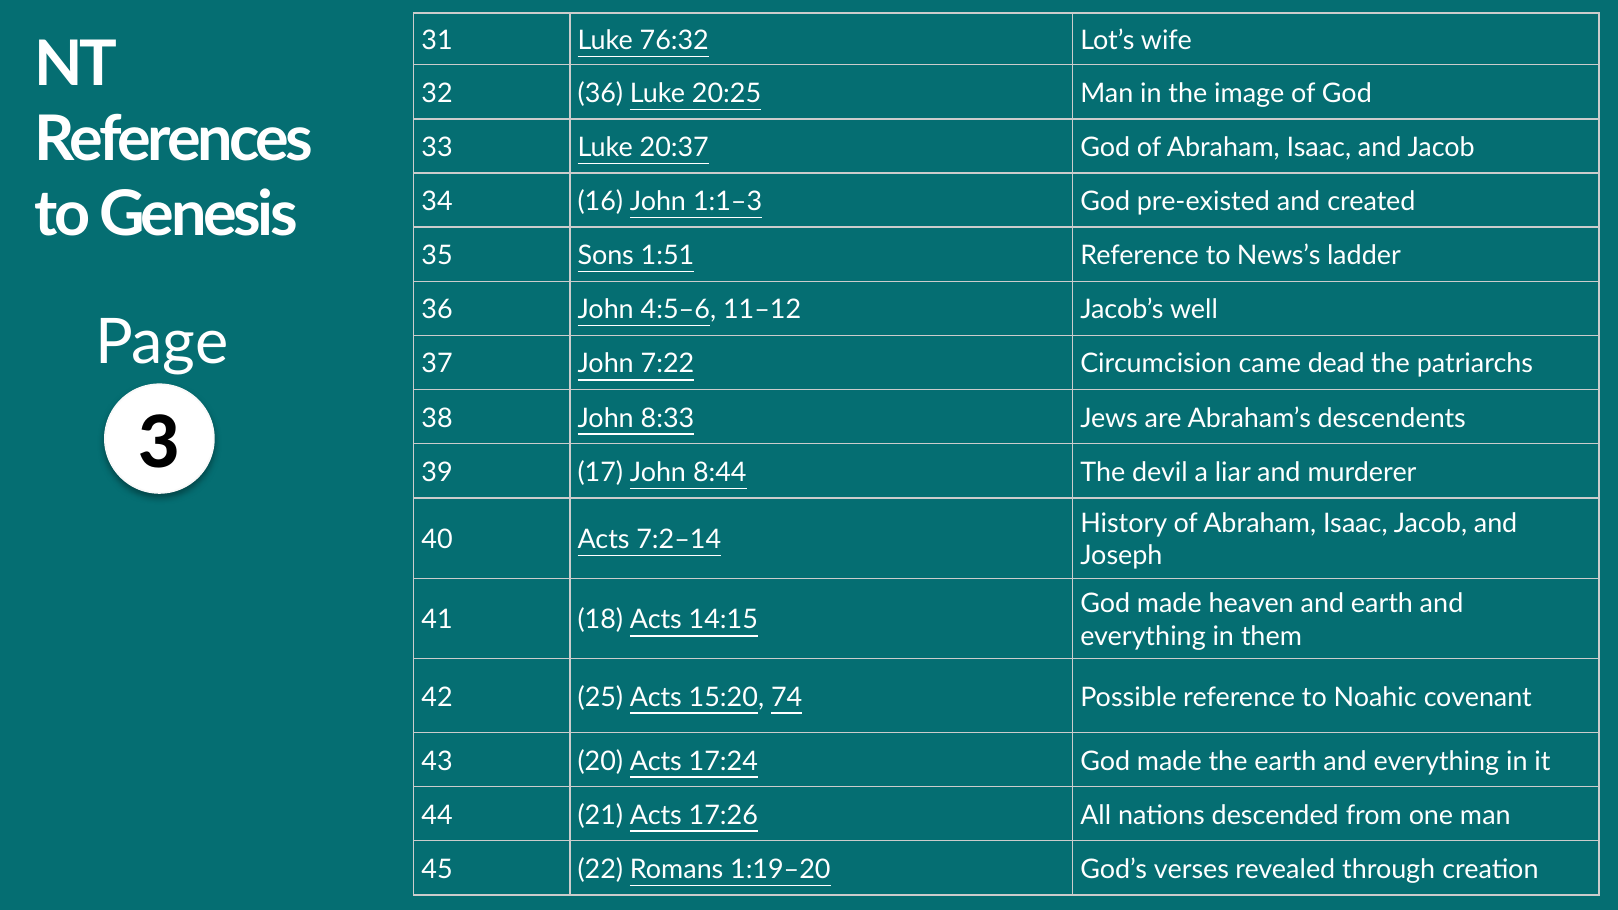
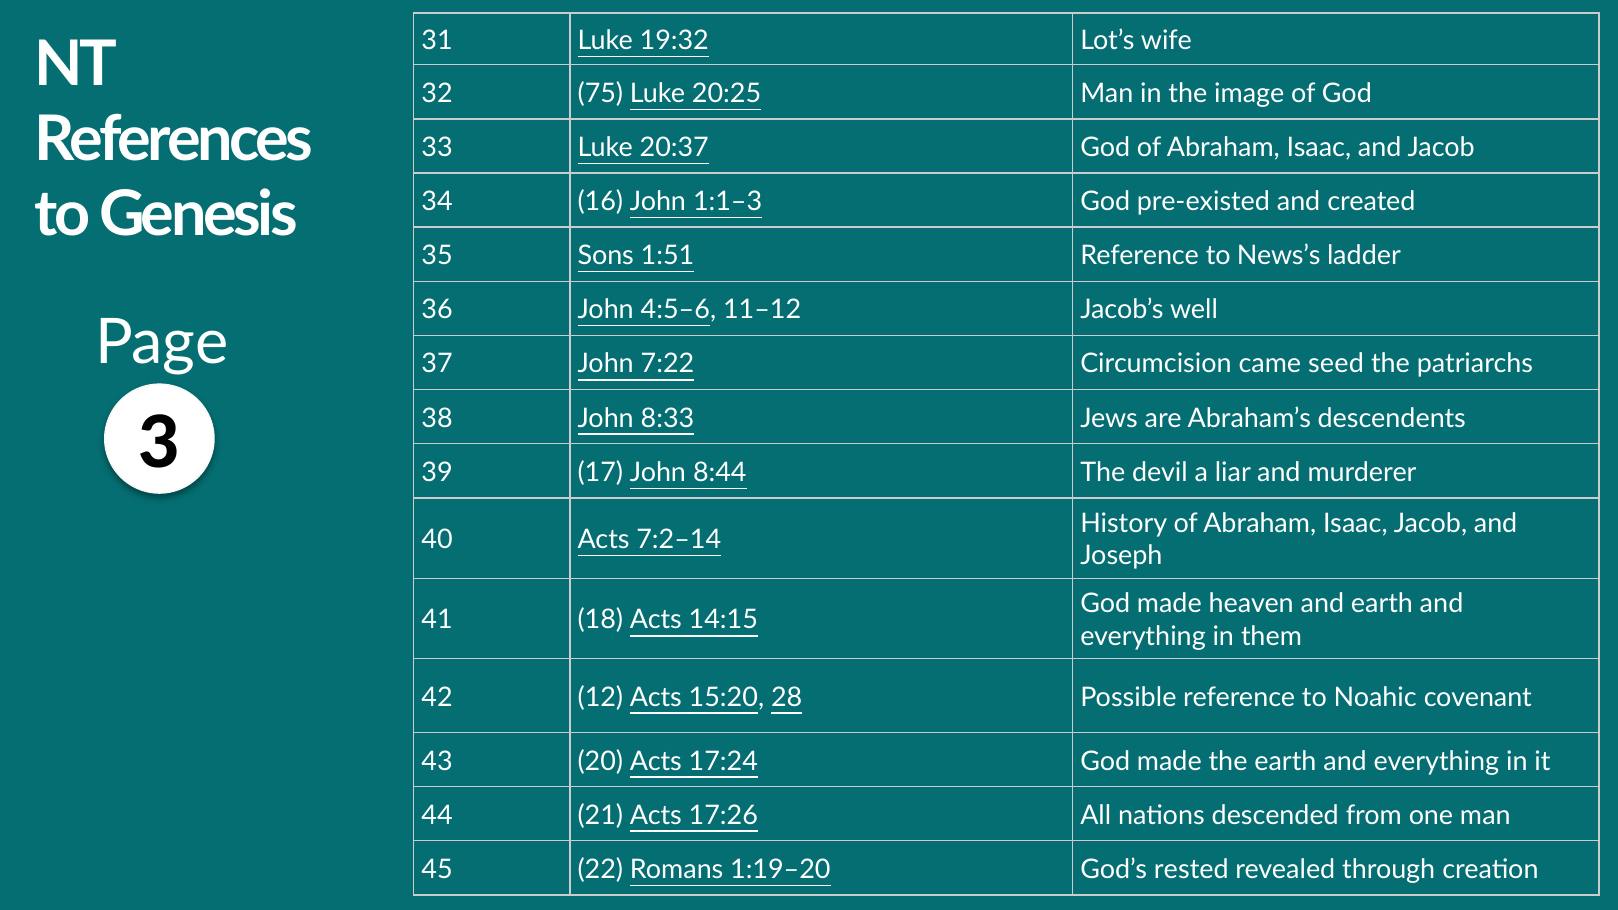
76:32: 76:32 -> 19:32
32 36: 36 -> 75
dead: dead -> seed
25: 25 -> 12
74: 74 -> 28
verses: verses -> rested
